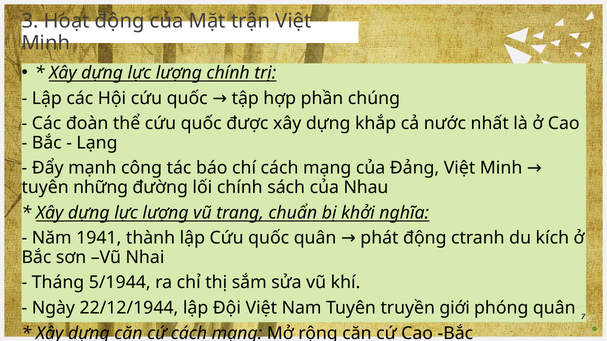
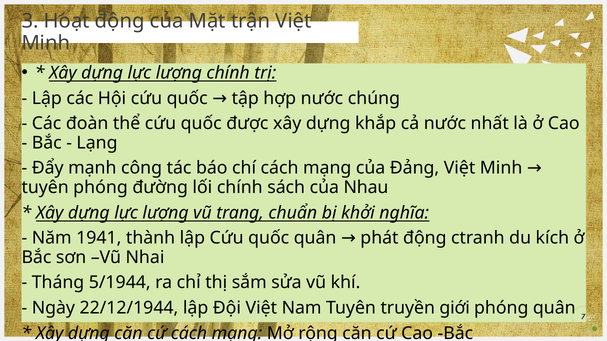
hợp phần: phần -> nước
tuyên những: những -> phóng
